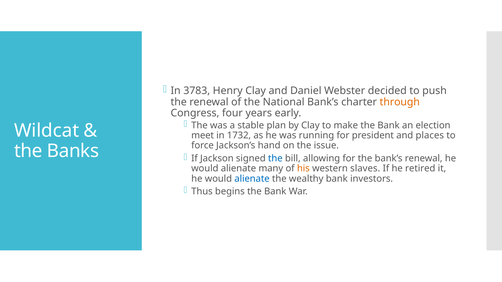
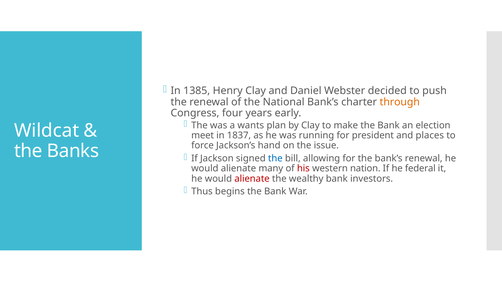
3783: 3783 -> 1385
stable: stable -> wants
1732: 1732 -> 1837
his colour: orange -> red
slaves: slaves -> nation
retired: retired -> federal
alienate at (252, 179) colour: blue -> red
